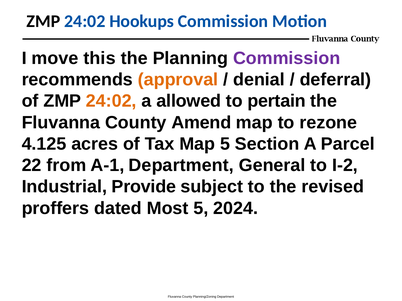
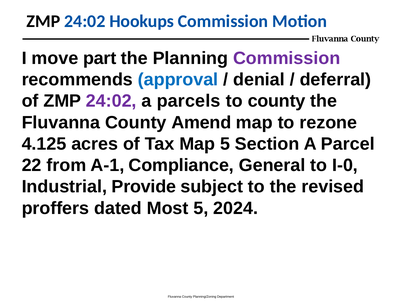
this: this -> part
approval colour: orange -> blue
24:02 at (111, 101) colour: orange -> purple
allowed: allowed -> parcels
to pertain: pertain -> county
A-1 Department: Department -> Compliance
I-2: I-2 -> I-0
